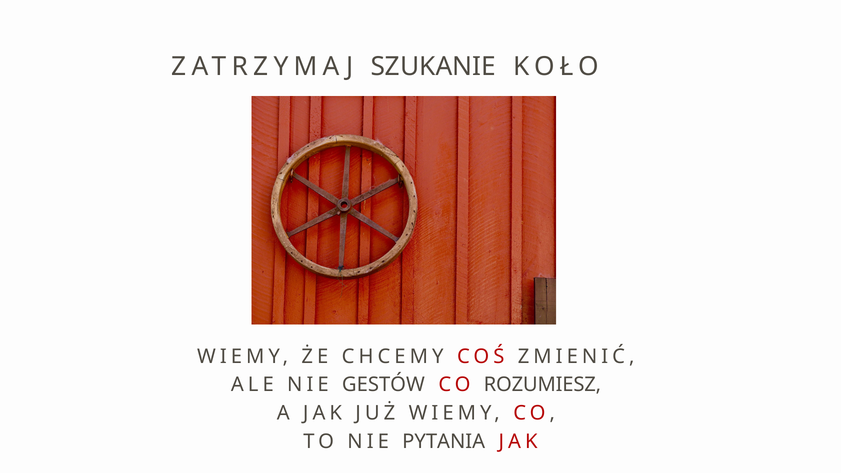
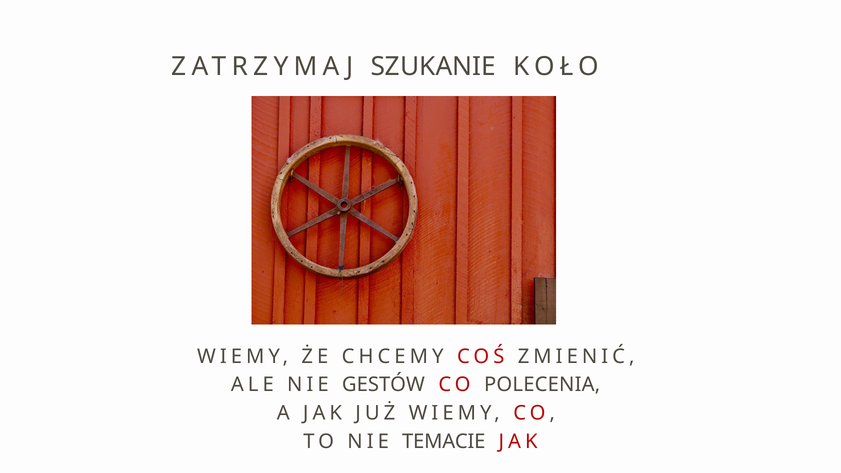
ROZUMIESZ: ROZUMIESZ -> POLECENIA
PYTANIA: PYTANIA -> TEMACIE
